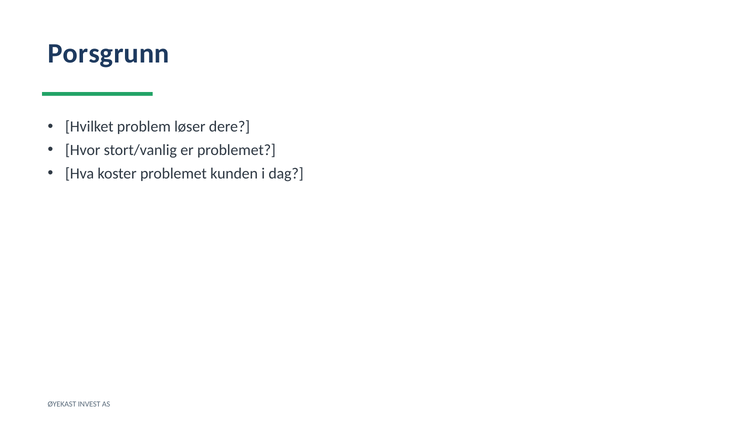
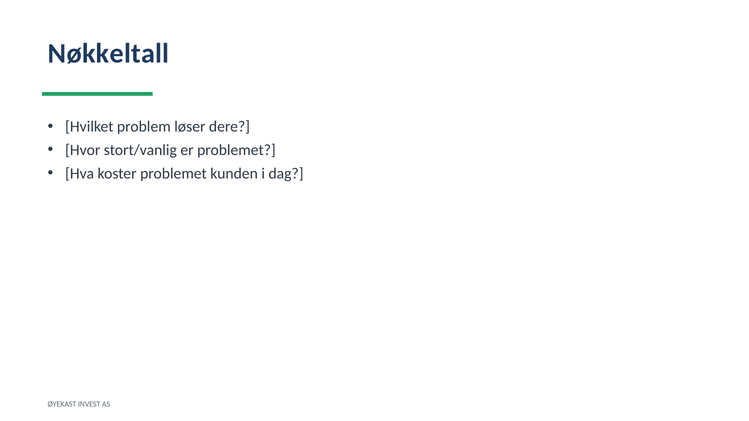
Porsgrunn: Porsgrunn -> Nøkkeltall
